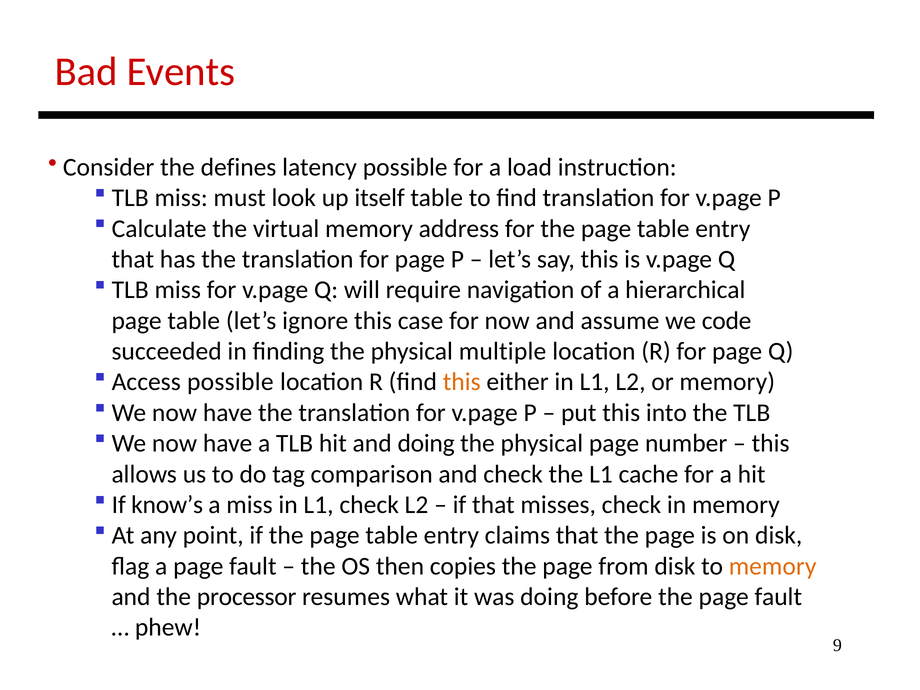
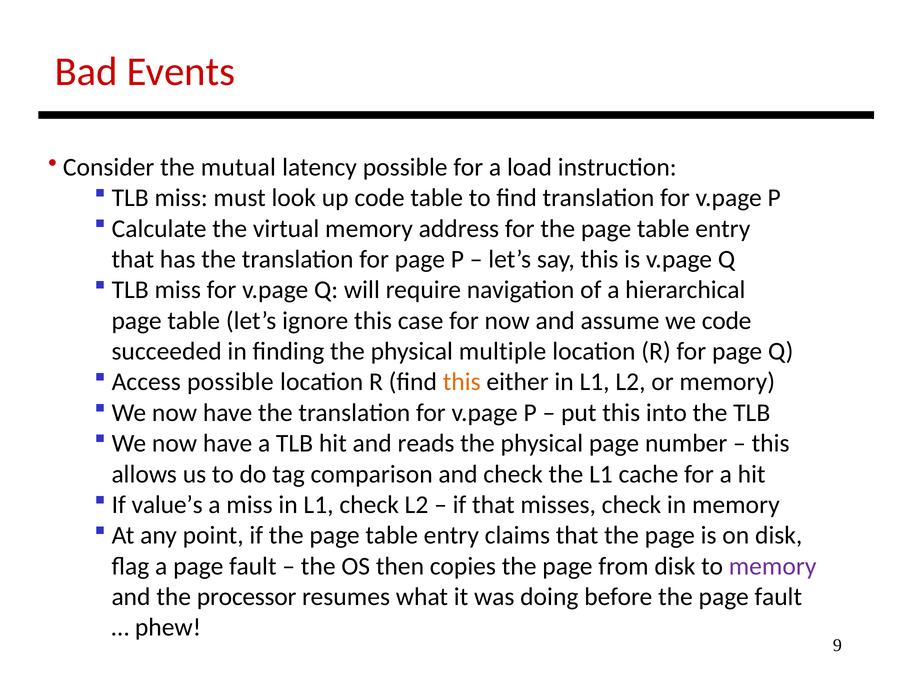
defines: defines -> mutual
up itself: itself -> code
and doing: doing -> reads
know’s: know’s -> value’s
memory at (773, 566) colour: orange -> purple
